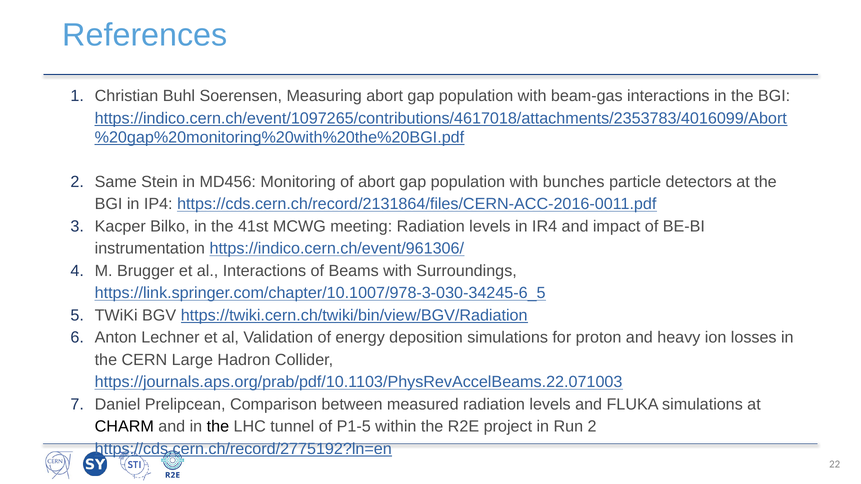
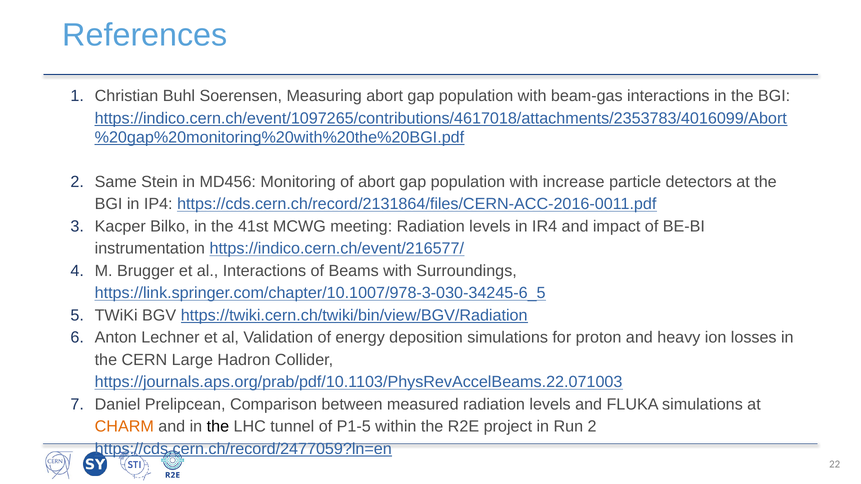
bunches: bunches -> increase
https://indico.cern.ch/event/961306/: https://indico.cern.ch/event/961306/ -> https://indico.cern.ch/event/216577/
CHARM colour: black -> orange
https://cds.cern.ch/record/2775192?ln=en: https://cds.cern.ch/record/2775192?ln=en -> https://cds.cern.ch/record/2477059?ln=en
